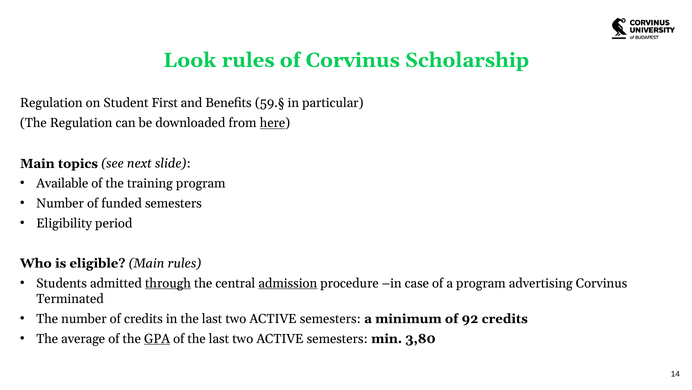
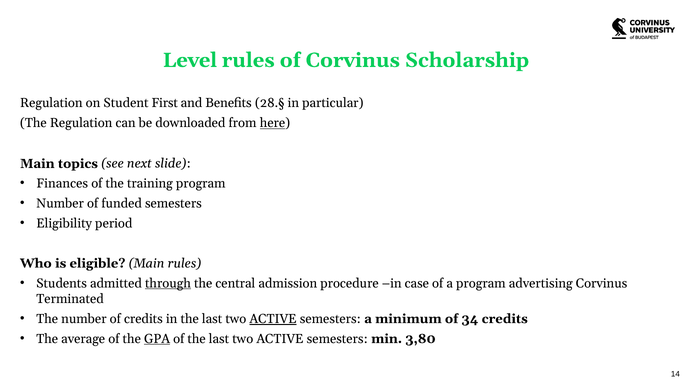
Look: Look -> Level
59.§: 59.§ -> 28.§
Available: Available -> Finances
admission underline: present -> none
ACTIVE at (273, 318) underline: none -> present
92: 92 -> 34
